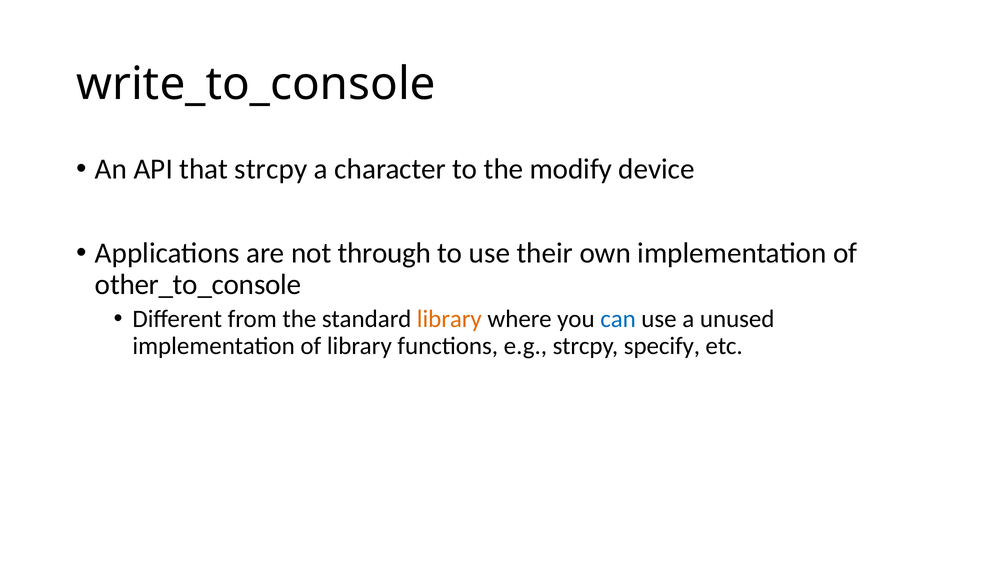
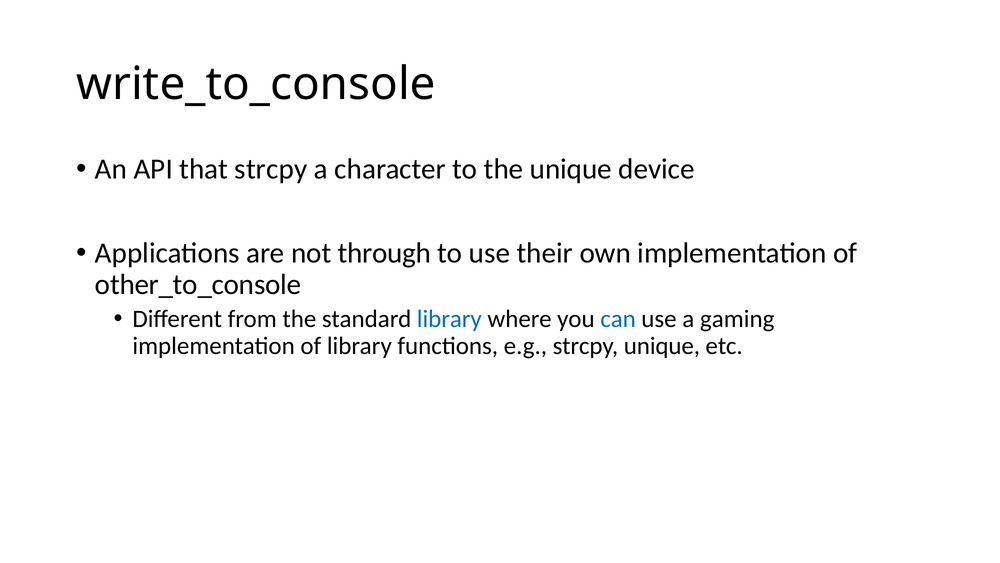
the modify: modify -> unique
library at (449, 319) colour: orange -> blue
unused: unused -> gaming
strcpy specify: specify -> unique
